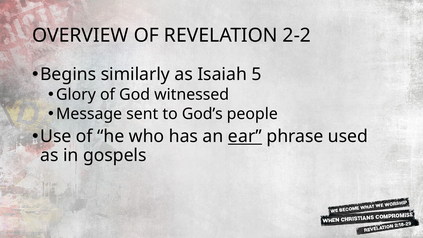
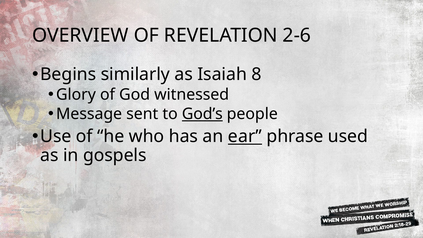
2-2: 2-2 -> 2-6
5: 5 -> 8
God’s underline: none -> present
